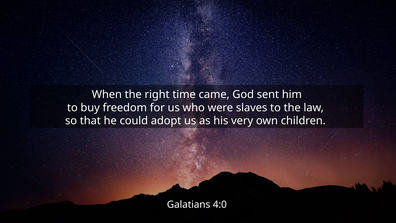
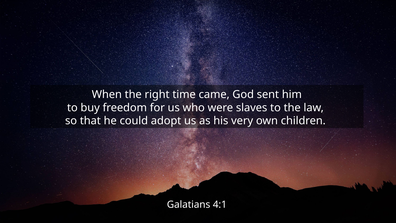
4:0: 4:0 -> 4:1
